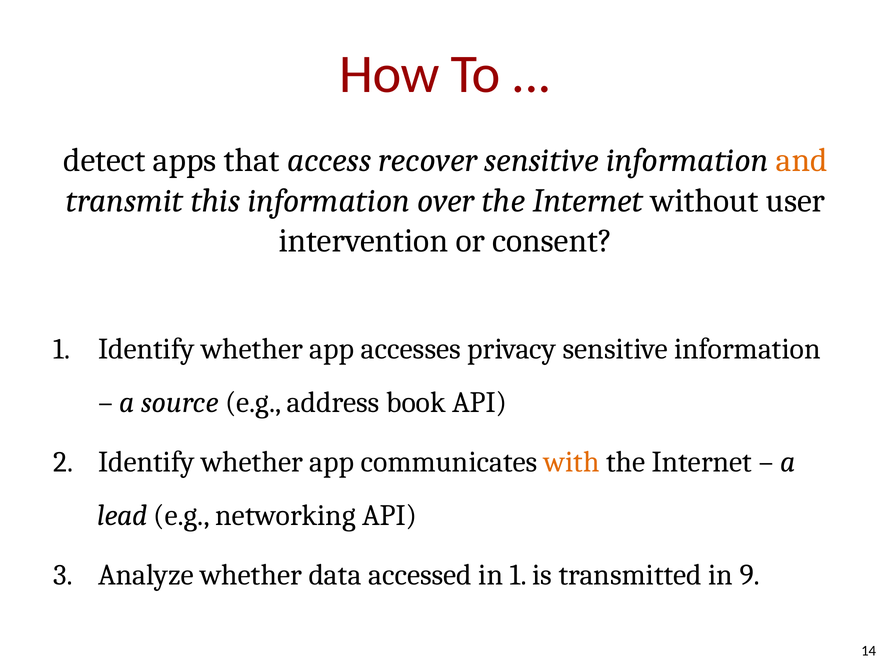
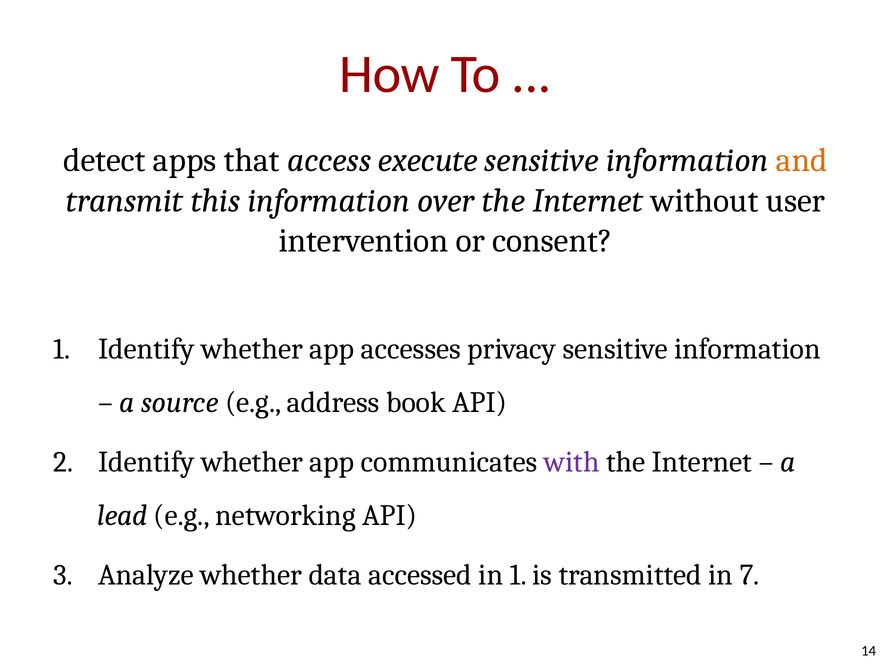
recover: recover -> execute
with colour: orange -> purple
9: 9 -> 7
